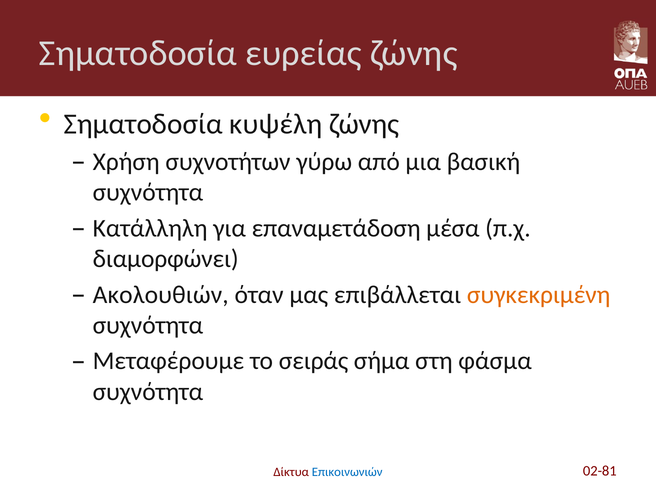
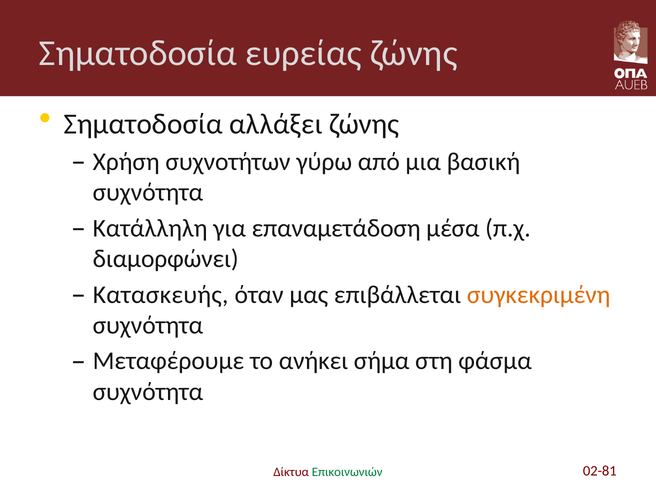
κυψέλη: κυψέλη -> αλλάξει
Ακολουθιών: Ακολουθιών -> Κατασκευής
σειράς: σειράς -> ανήκει
Επικοινωνιών colour: blue -> green
